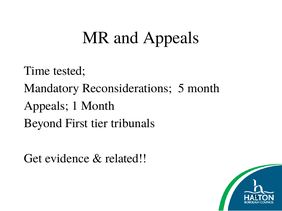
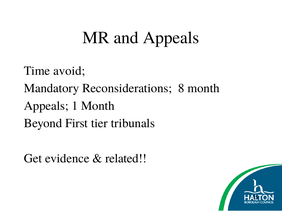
tested: tested -> avoid
5: 5 -> 8
